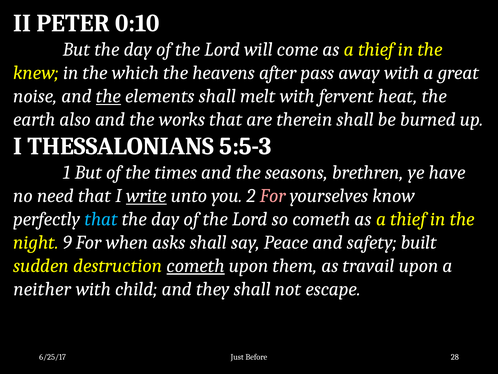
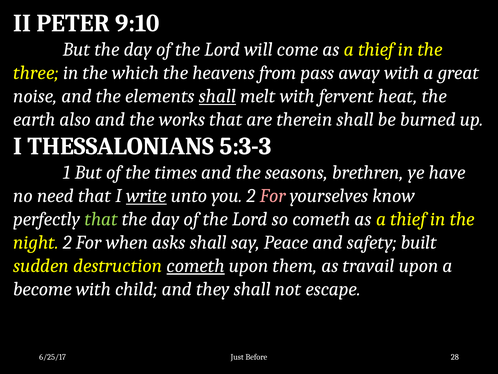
0:10: 0:10 -> 9:10
knew: knew -> three
after: after -> from
the at (108, 96) underline: present -> none
shall at (217, 96) underline: none -> present
5:5-3: 5:5-3 -> 5:3-3
that at (101, 219) colour: light blue -> light green
night 9: 9 -> 2
neither: neither -> become
